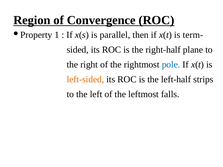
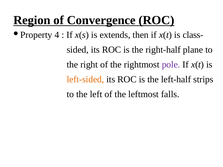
1: 1 -> 4
parallel: parallel -> extends
term-: term- -> class-
pole colour: blue -> purple
